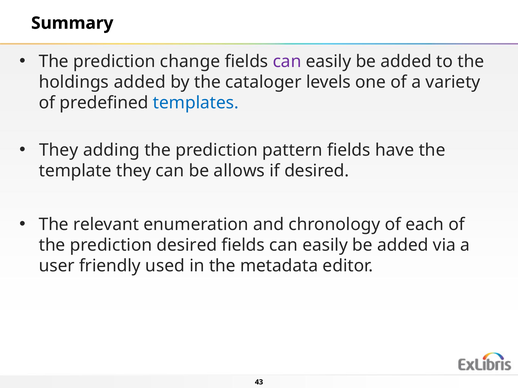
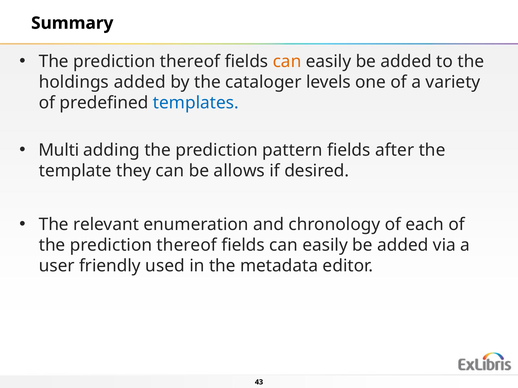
change at (190, 62): change -> thereof
can at (287, 62) colour: purple -> orange
They at (59, 150): They -> Multi
have: have -> after
desired at (187, 245): desired -> thereof
